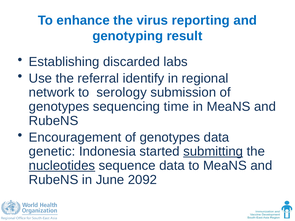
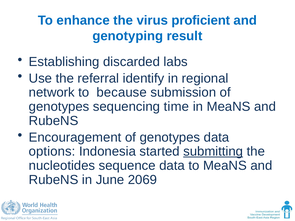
reporting: reporting -> proficient
serology: serology -> because
genetic: genetic -> options
nucleotides underline: present -> none
2092: 2092 -> 2069
